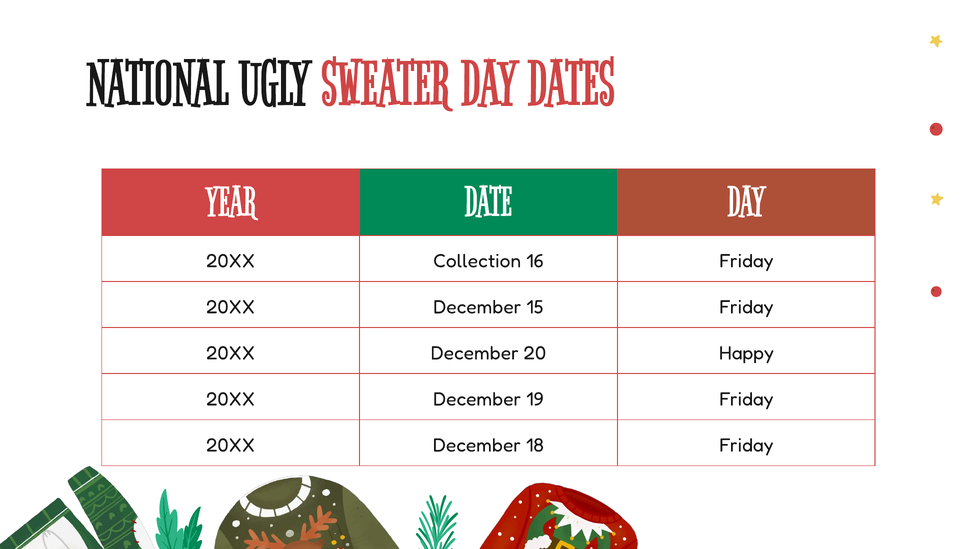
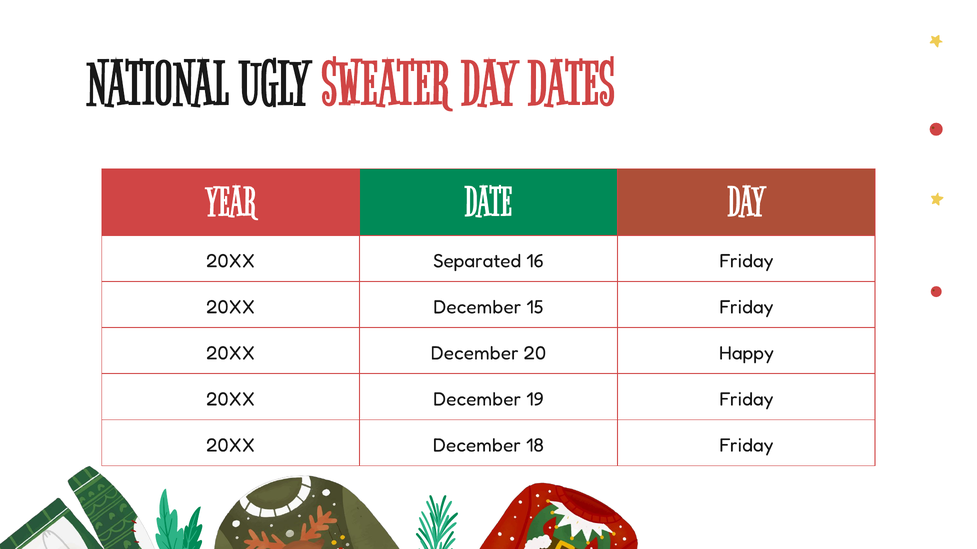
Collection: Collection -> Separated
